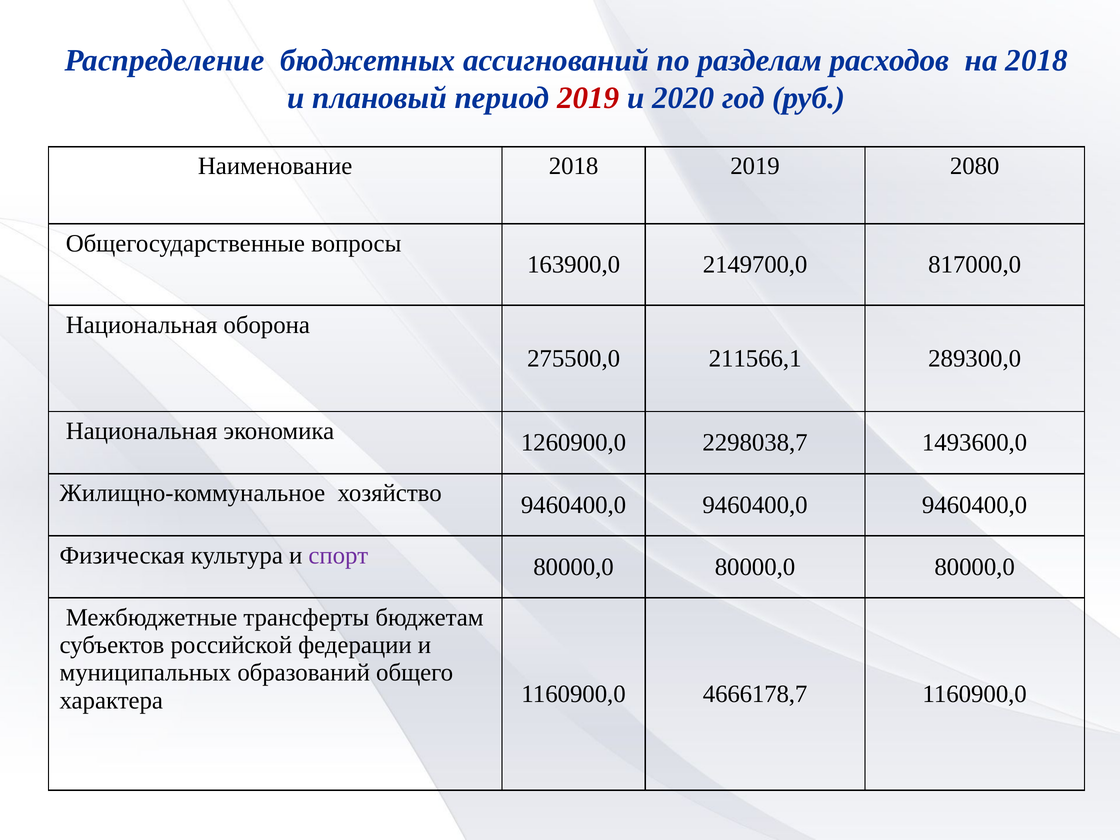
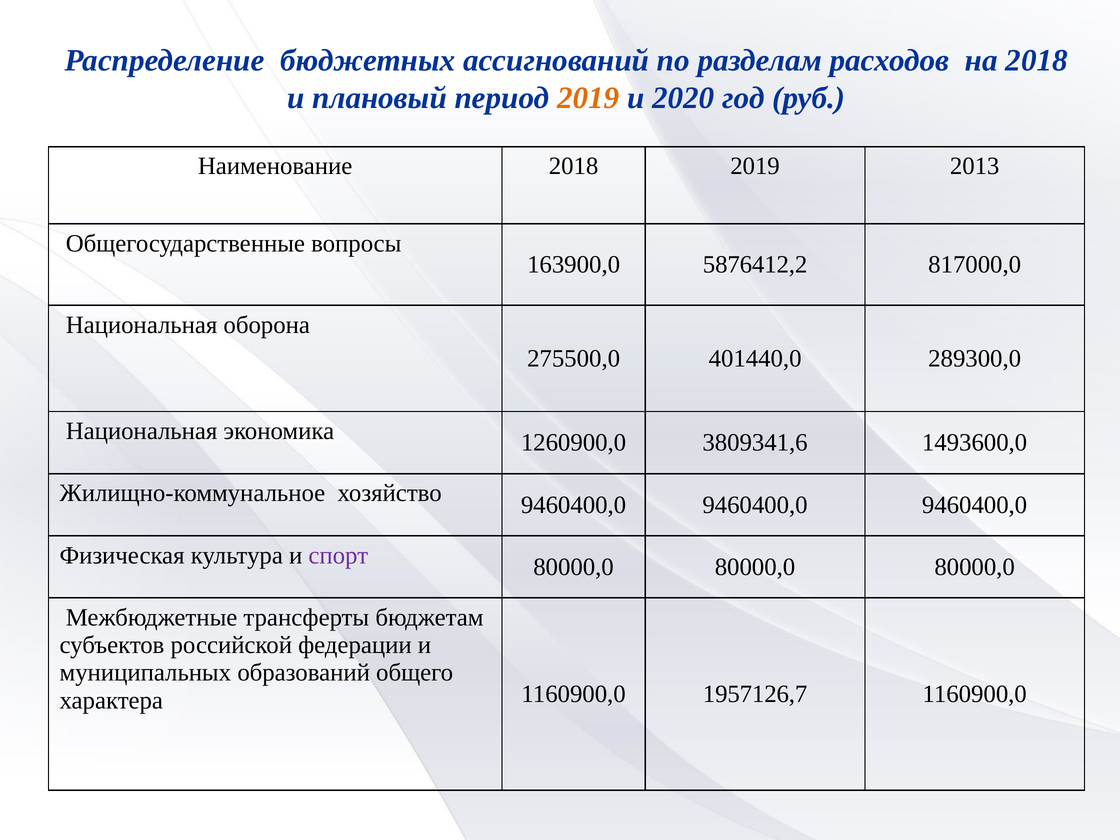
2019 at (588, 98) colour: red -> orange
2080: 2080 -> 2013
2149700,0: 2149700,0 -> 5876412,2
211566,1: 211566,1 -> 401440,0
2298038,7: 2298038,7 -> 3809341,6
4666178,7: 4666178,7 -> 1957126,7
